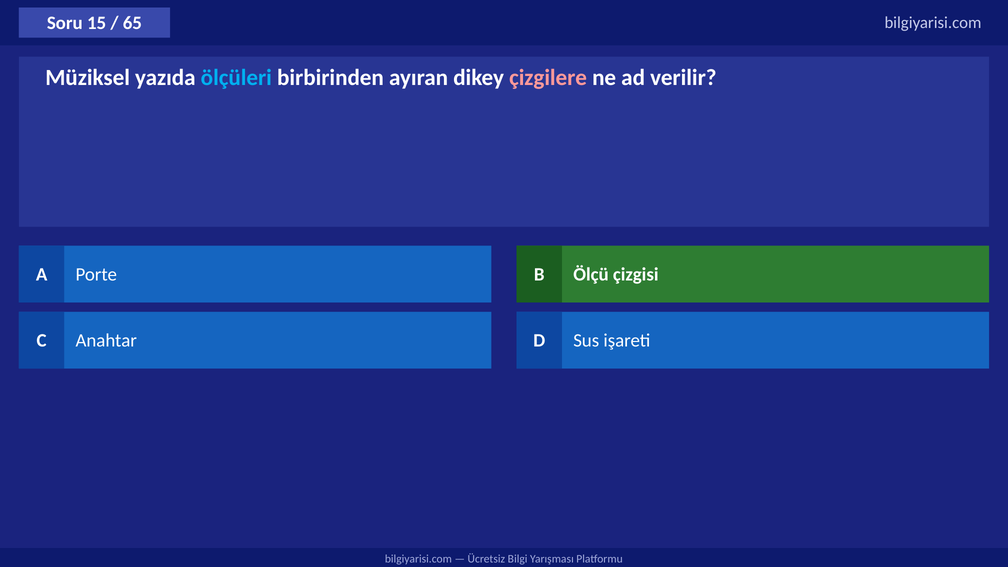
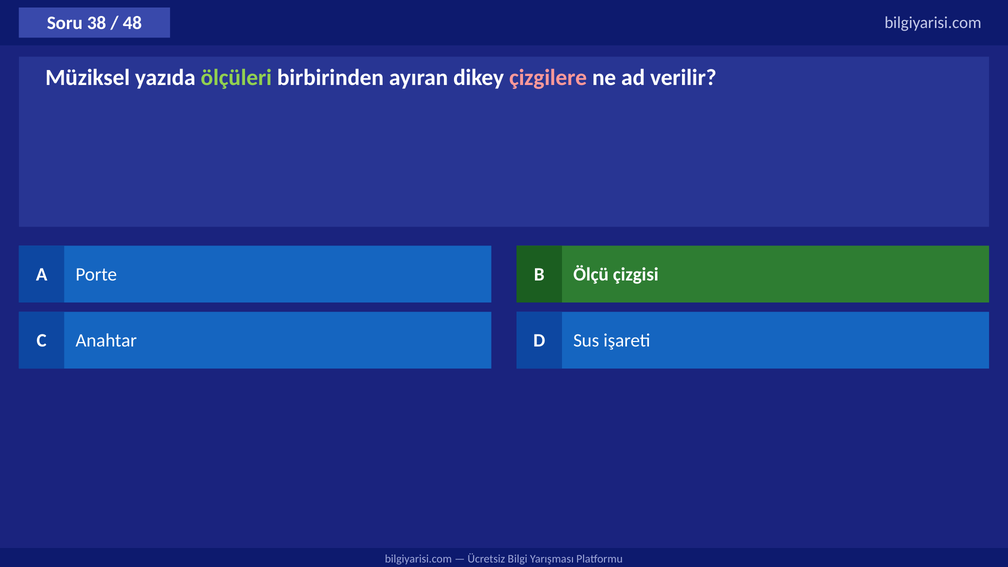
15: 15 -> 38
65: 65 -> 48
ölçüleri colour: light blue -> light green
